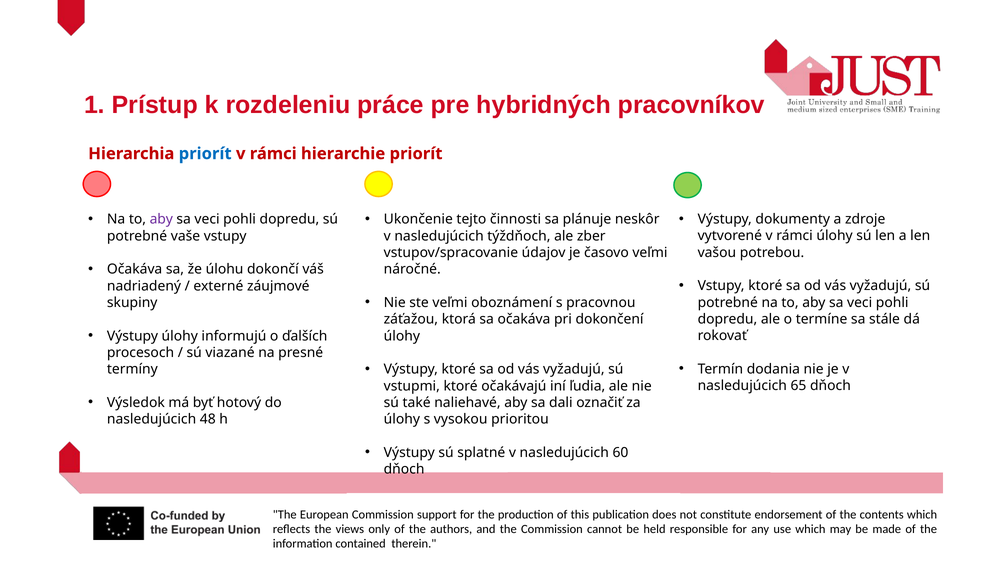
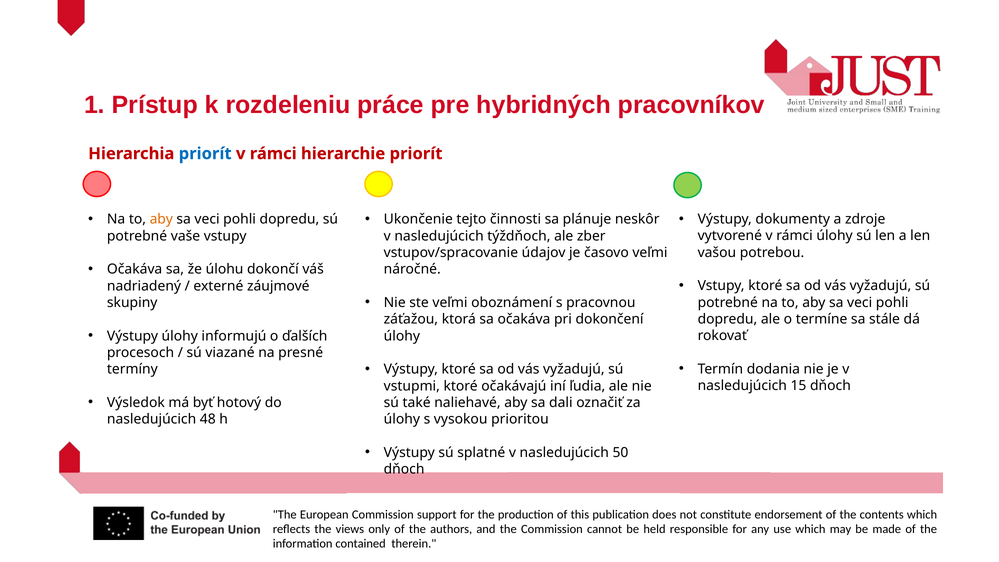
aby at (161, 219) colour: purple -> orange
65: 65 -> 15
60: 60 -> 50
